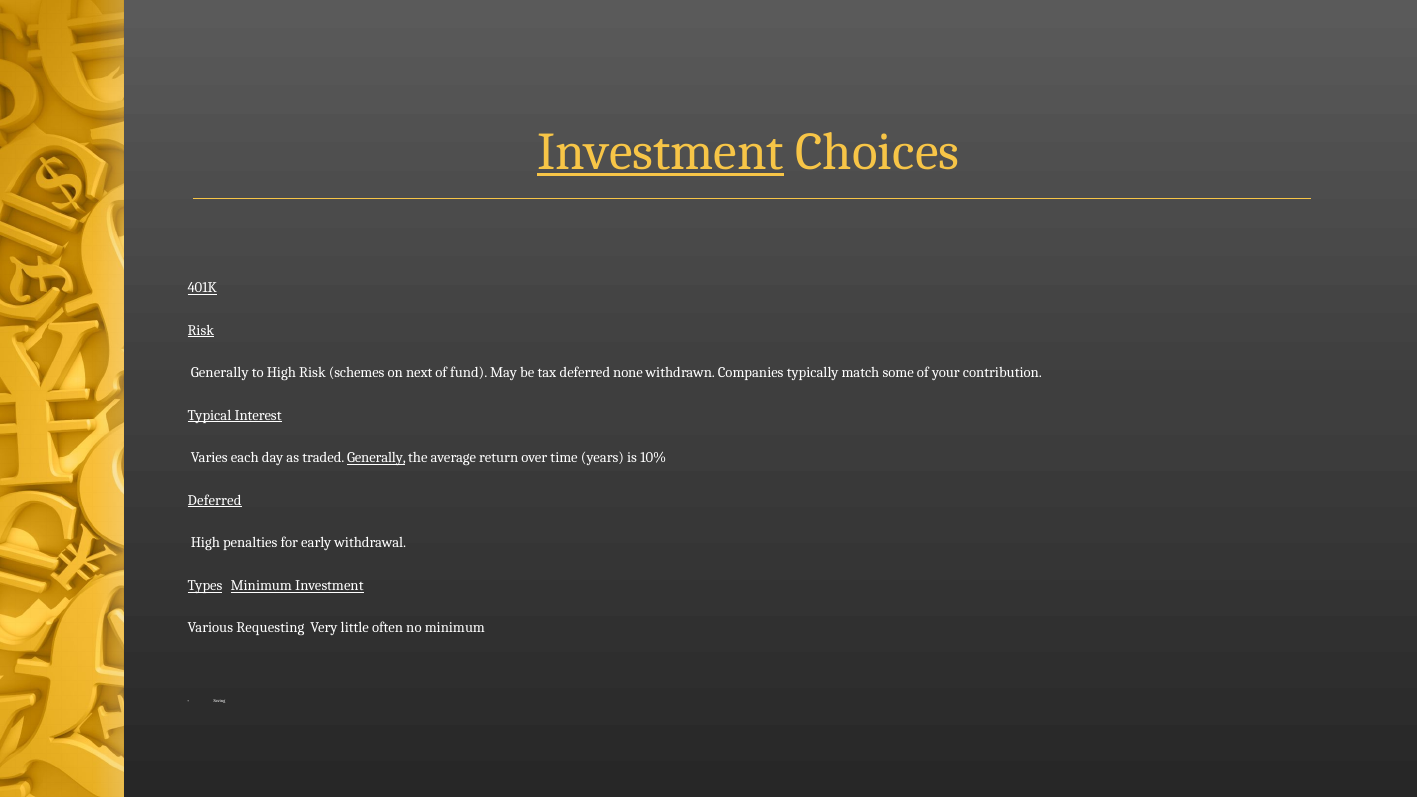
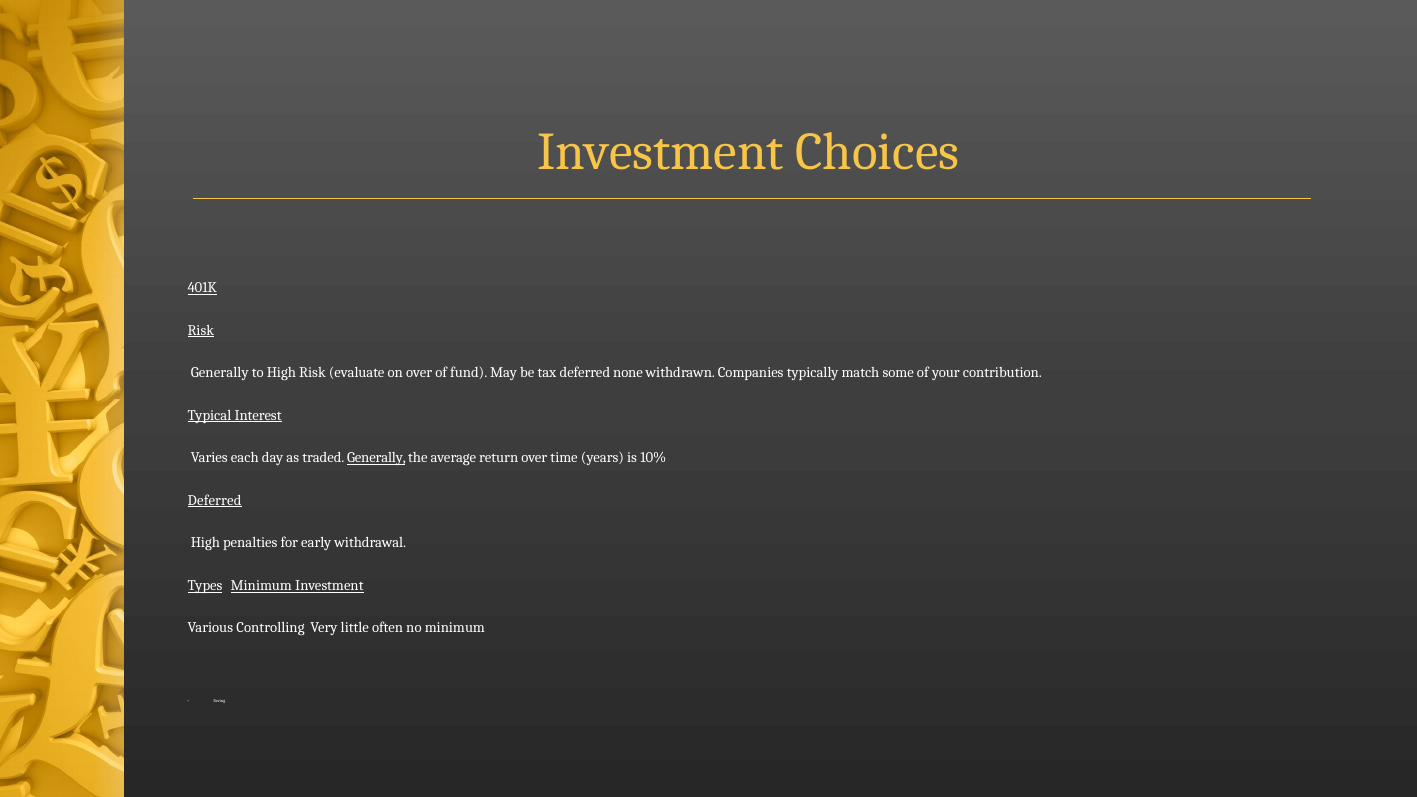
Investment at (660, 152) underline: present -> none
schemes: schemes -> evaluate
on next: next -> over
Requesting: Requesting -> Controlling
